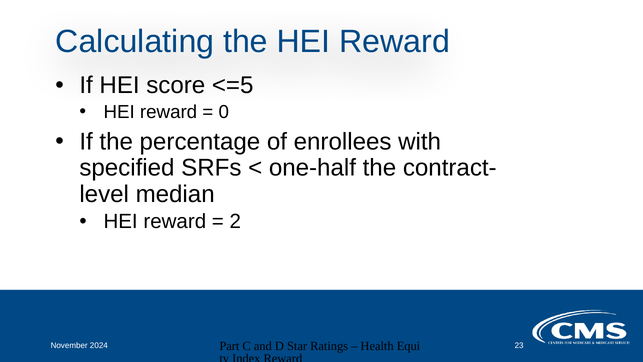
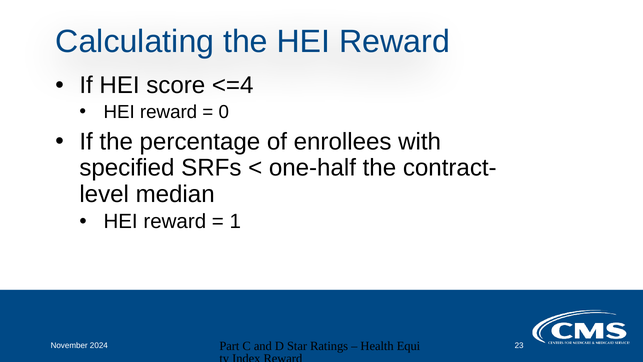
<=5: <=5 -> <=4
2: 2 -> 1
